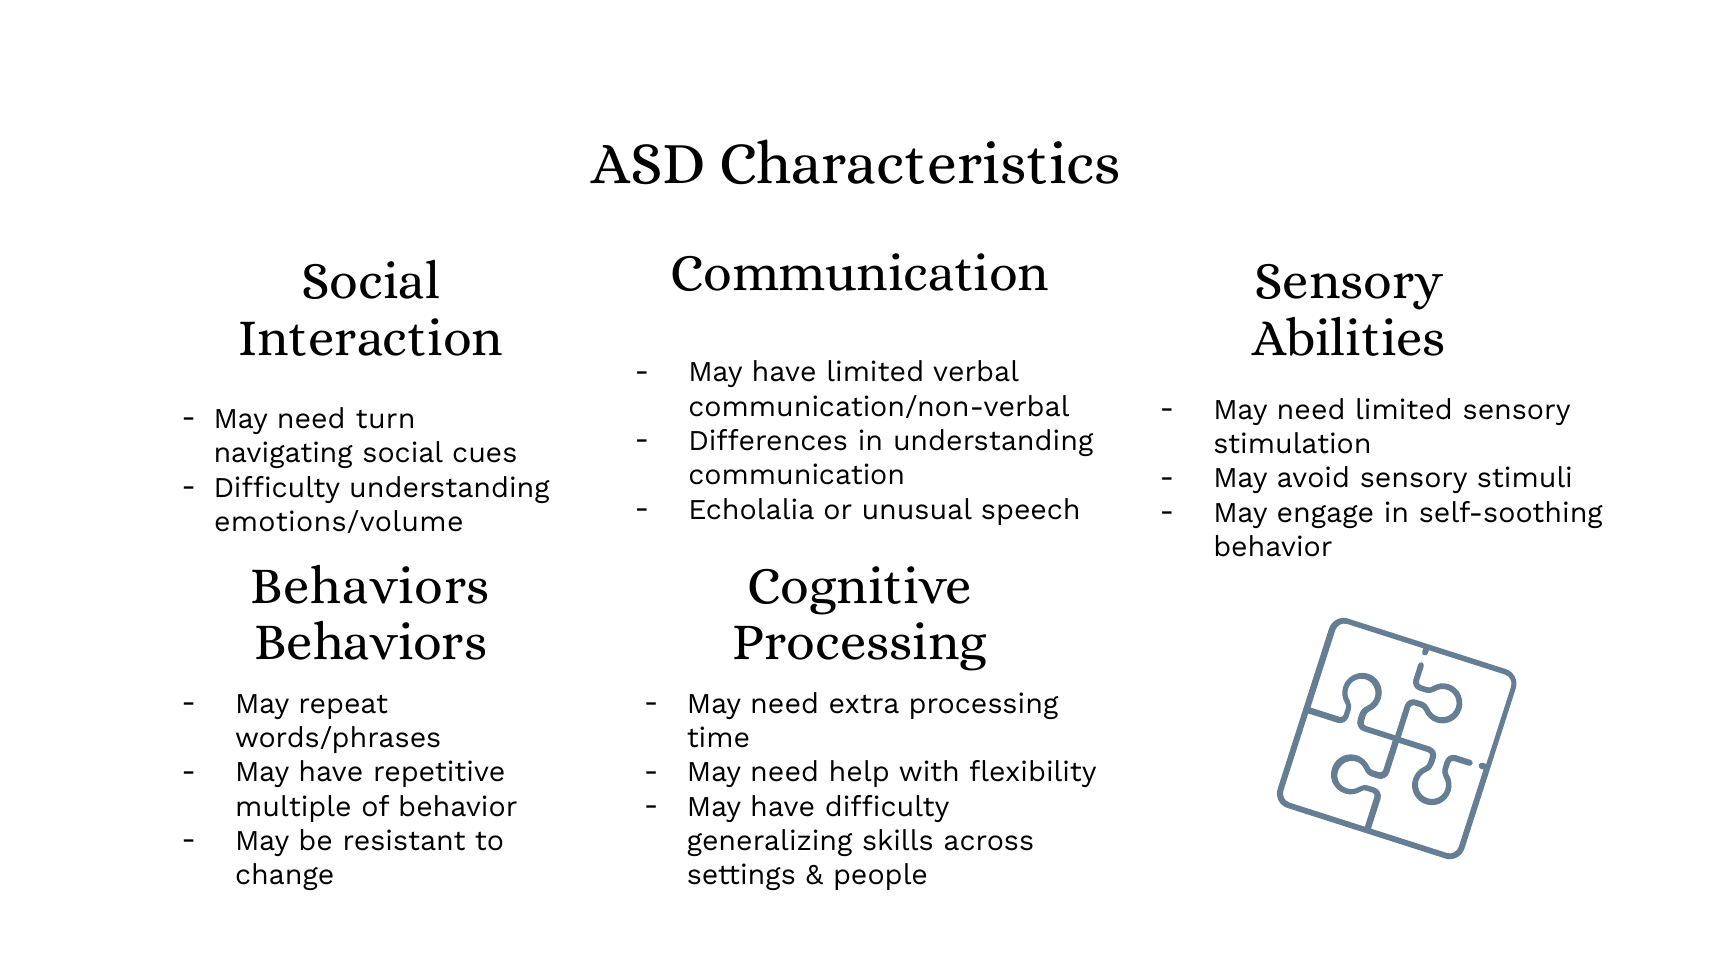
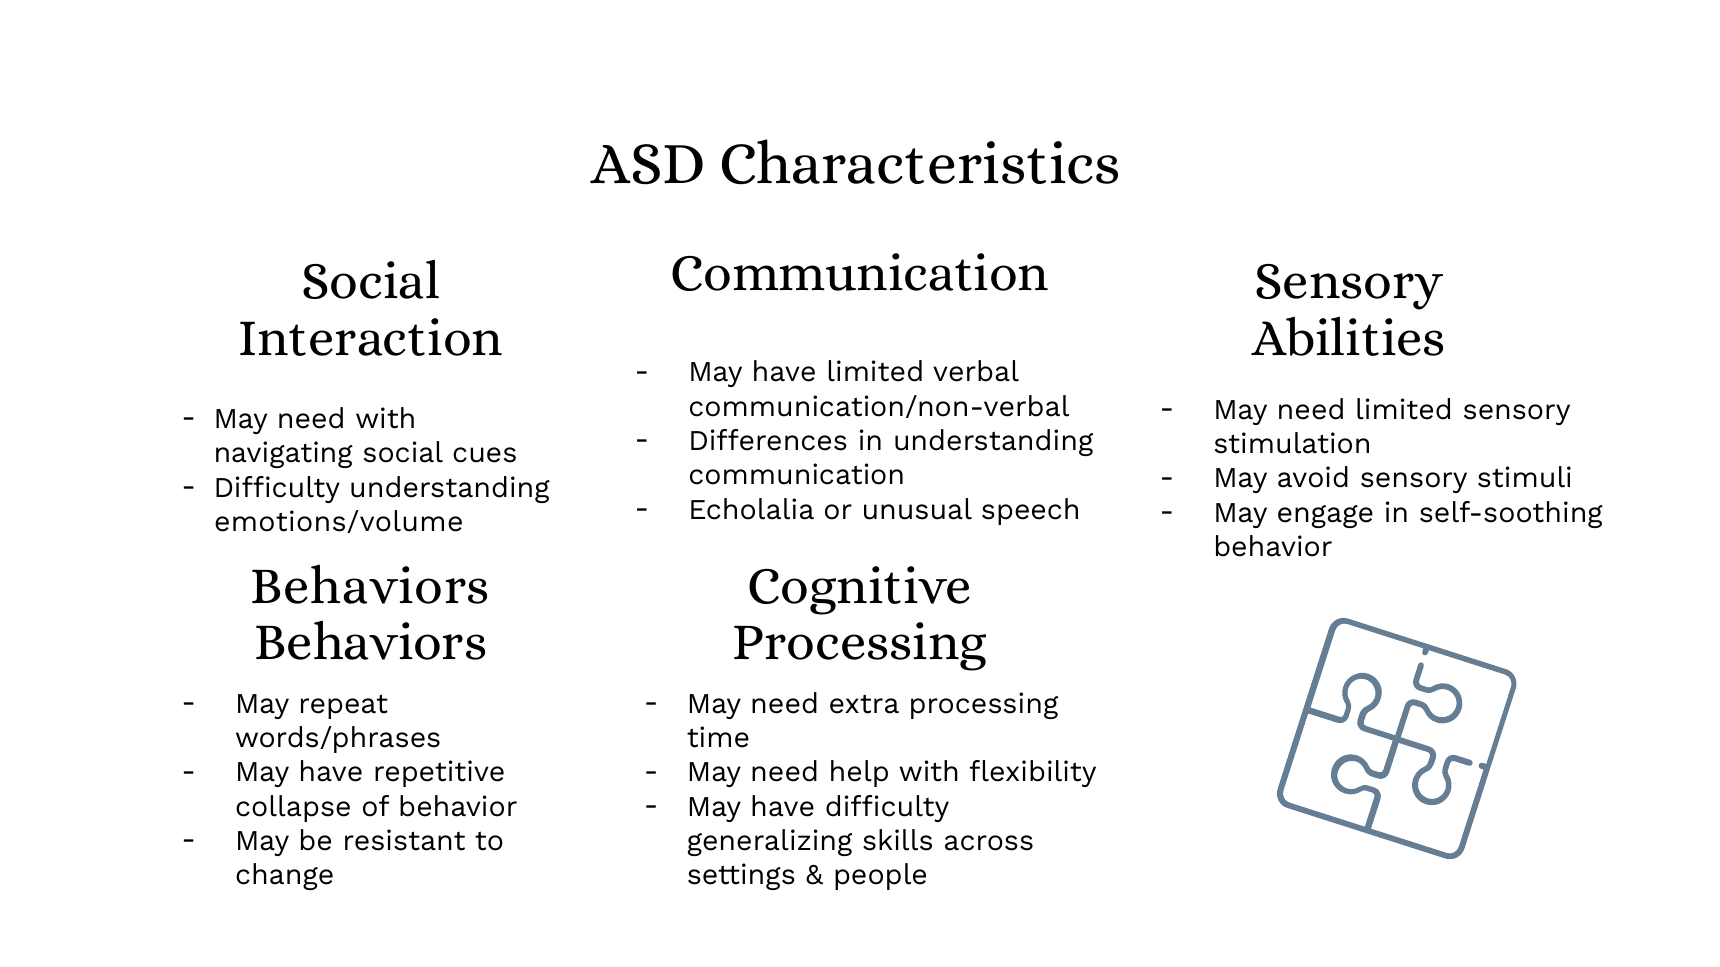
need turn: turn -> with
multiple: multiple -> collapse
